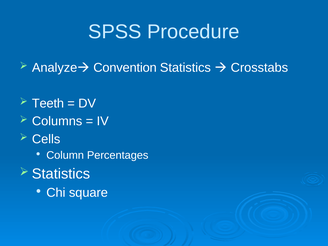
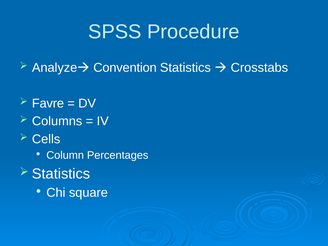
Teeth: Teeth -> Favre
